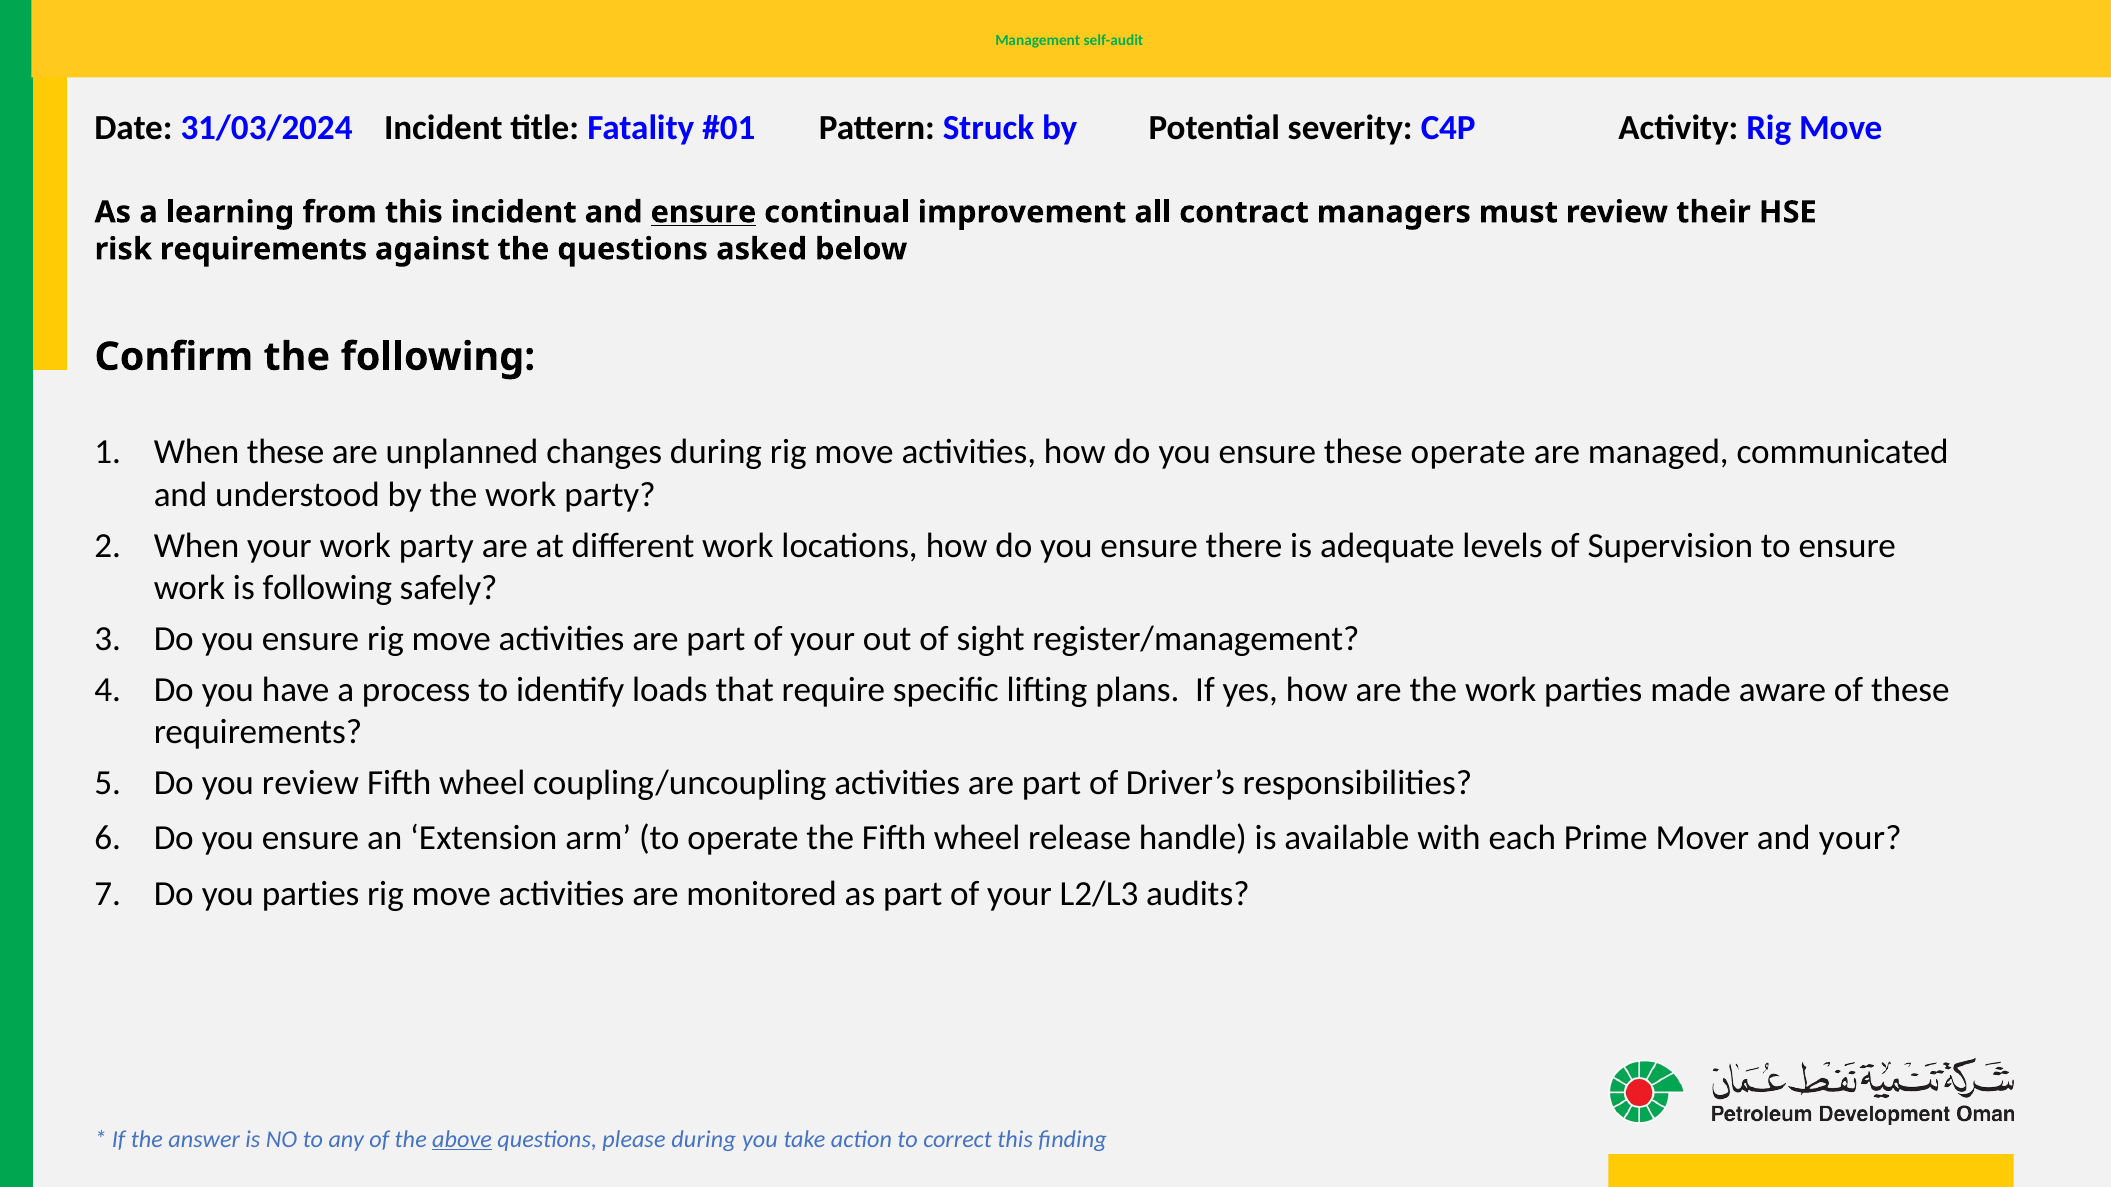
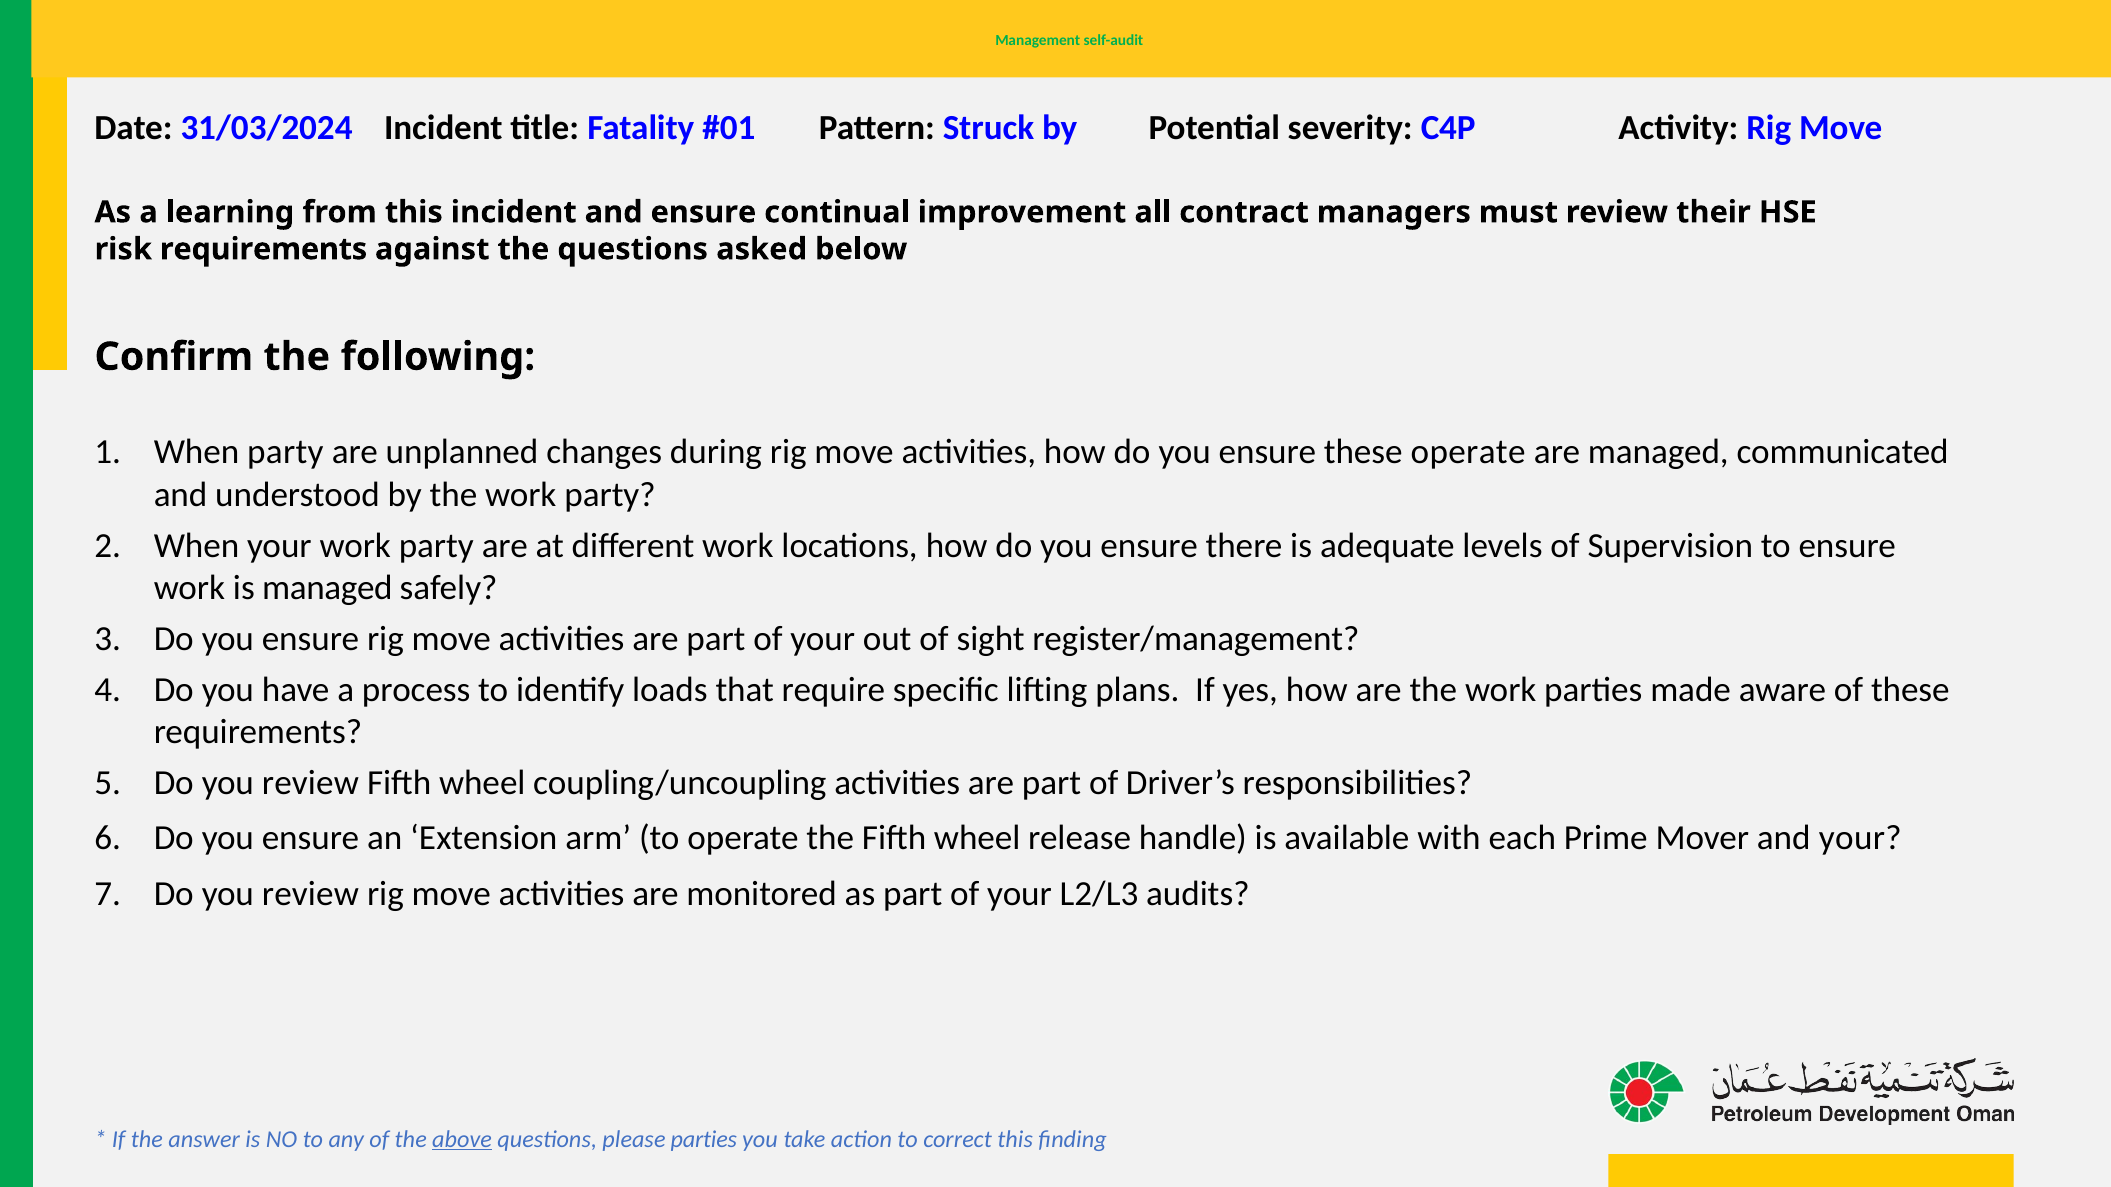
ensure at (703, 212) underline: present -> none
When these: these -> party
is following: following -> managed
parties at (311, 894): parties -> review
please during: during -> parties
